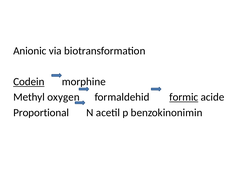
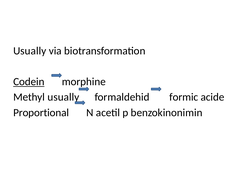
Anionic at (30, 51): Anionic -> Usually
Methyl oxygen: oxygen -> usually
formic underline: present -> none
